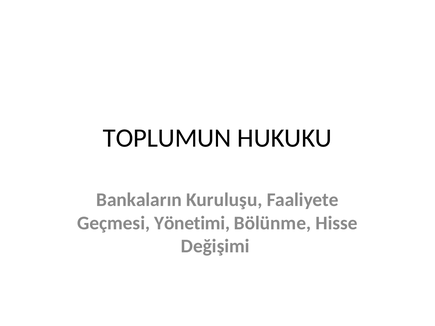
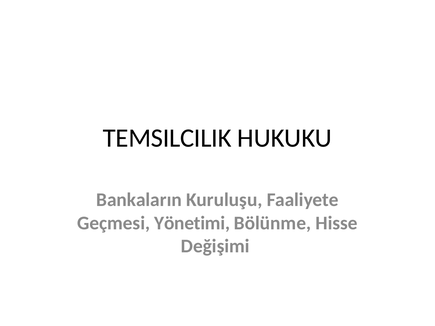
TOPLUMUN: TOPLUMUN -> TEMSILCILIK
